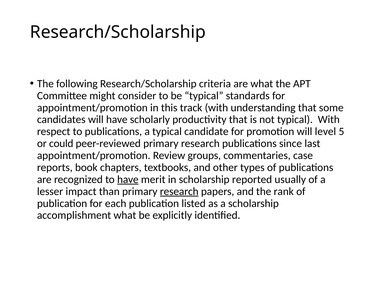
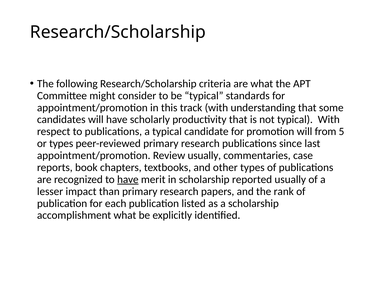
level: level -> from
or could: could -> types
Review groups: groups -> usually
research at (179, 191) underline: present -> none
